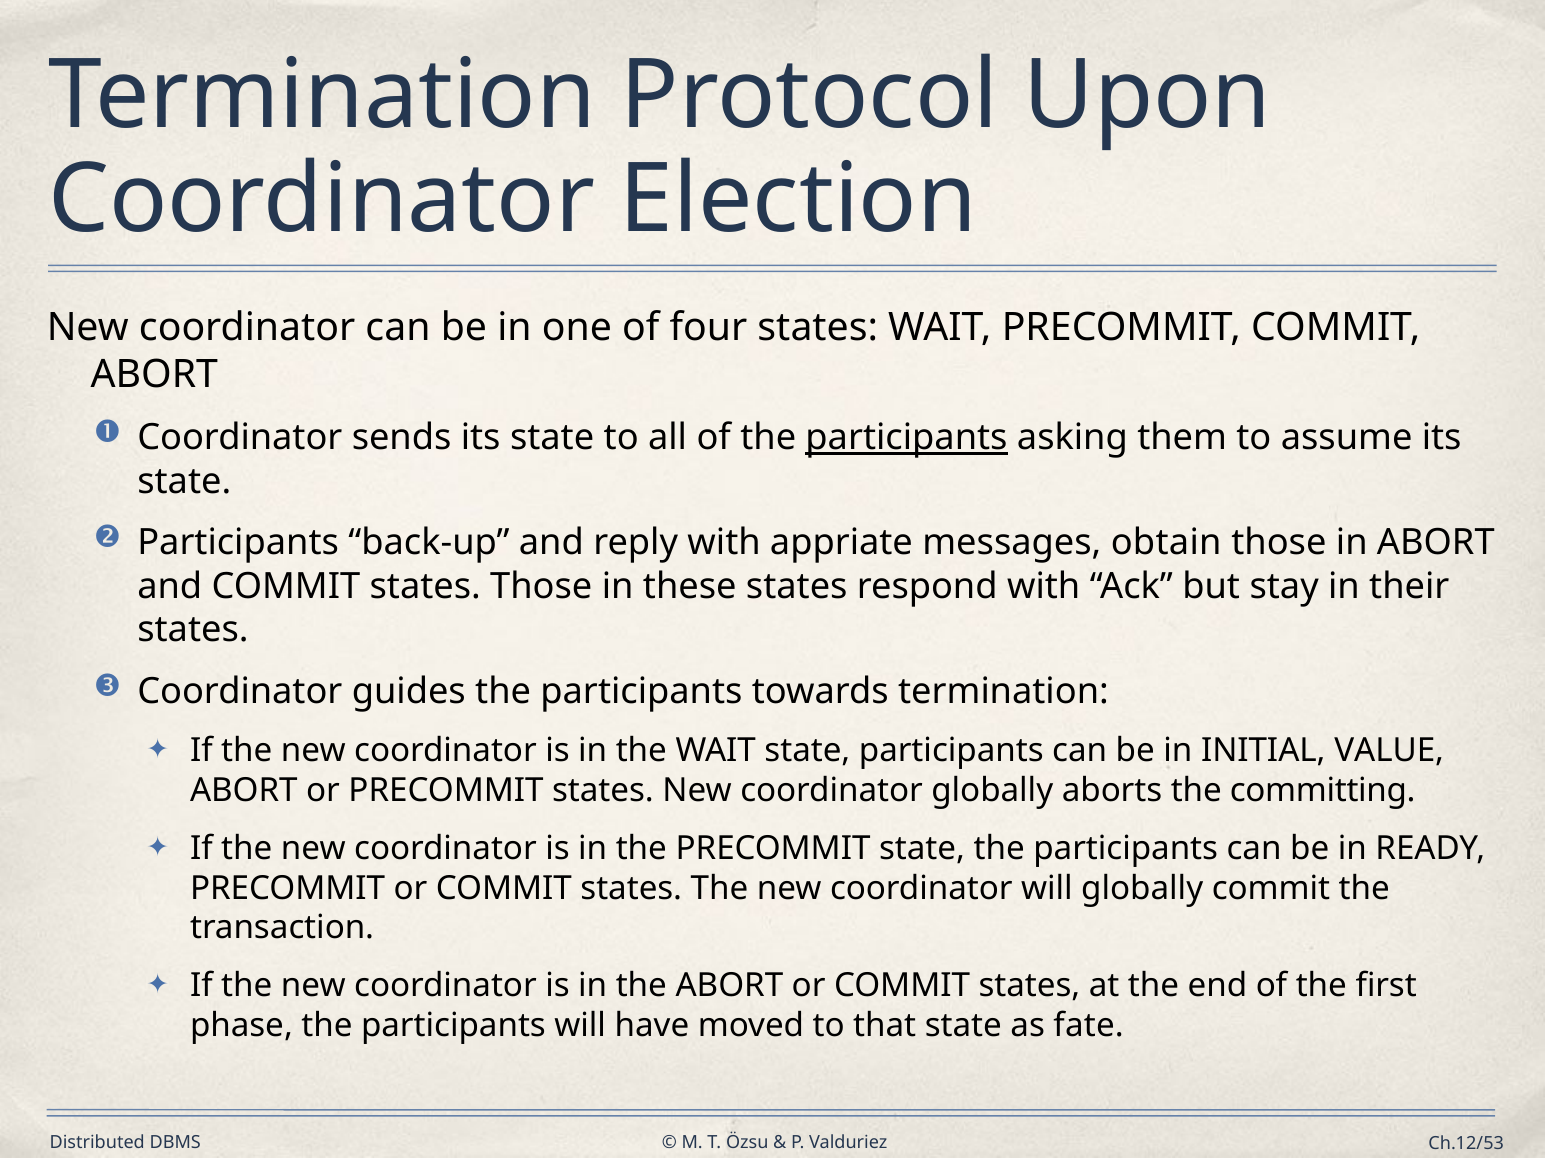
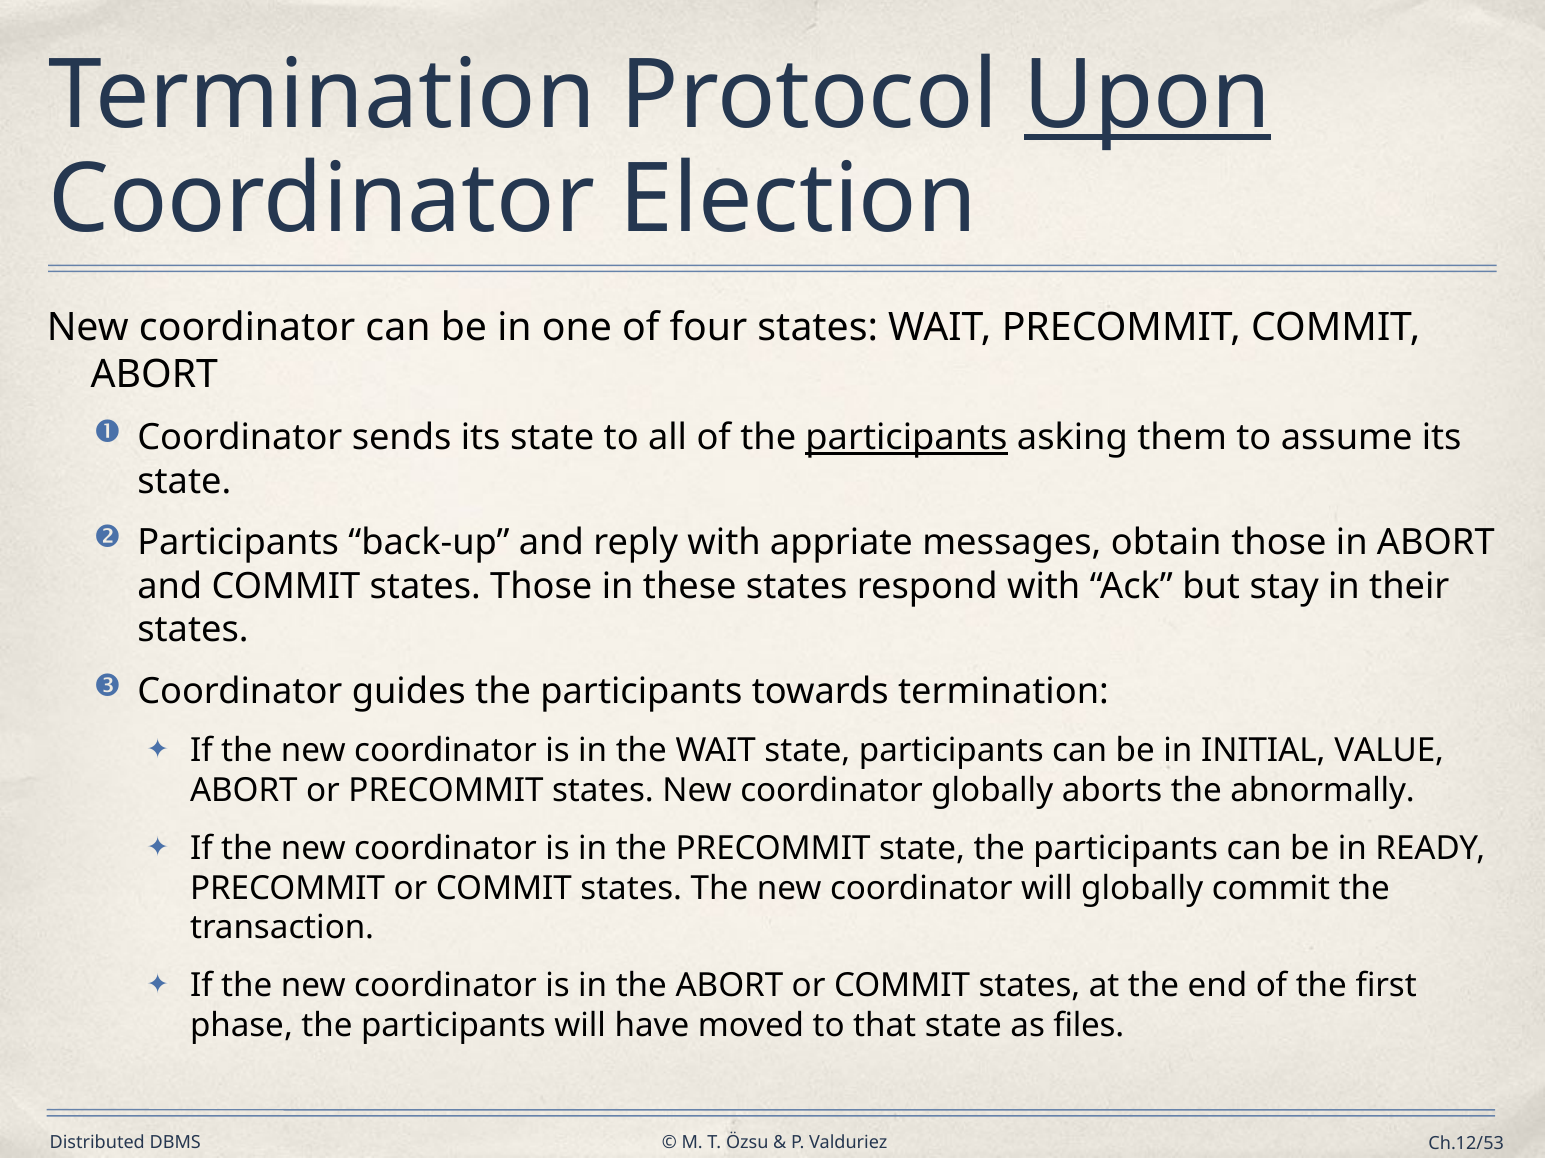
Upon underline: none -> present
committing: committing -> abnormally
fate: fate -> files
